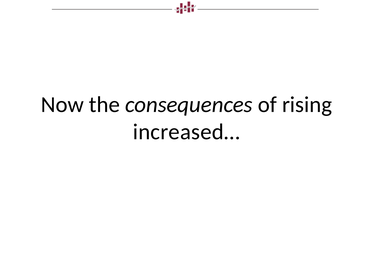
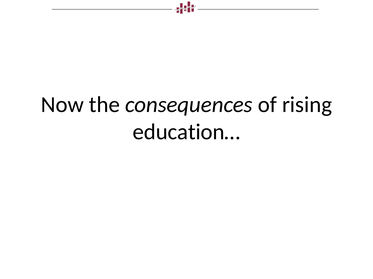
increased…: increased… -> education…
